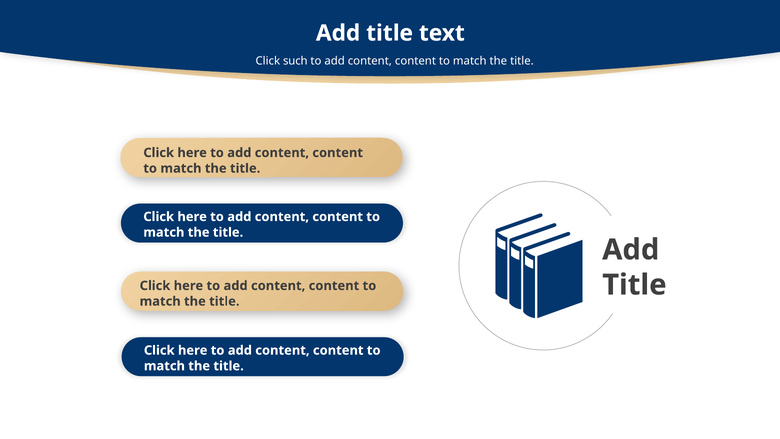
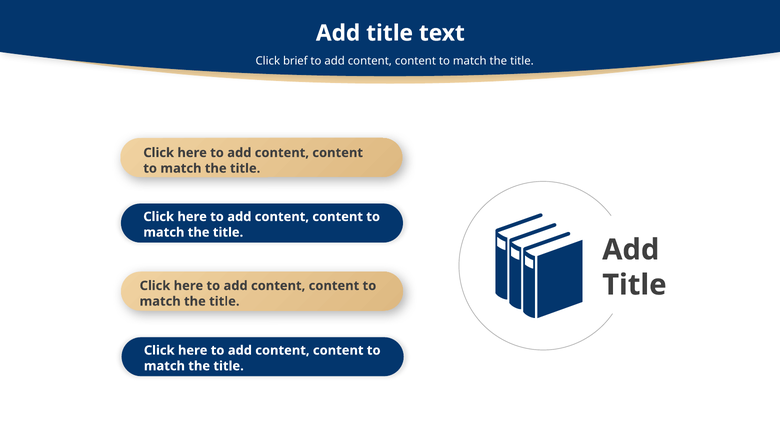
such: such -> brief
